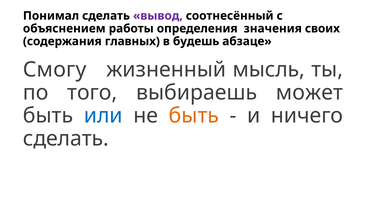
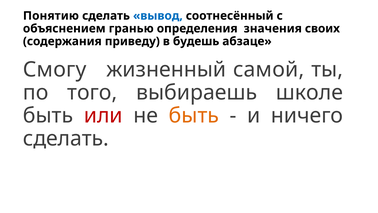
Понимал: Понимал -> Понятию
вывод colour: purple -> blue
работы: работы -> гранью
главных: главных -> приведу
мысль: мысль -> самой
может: может -> школе
или colour: blue -> red
